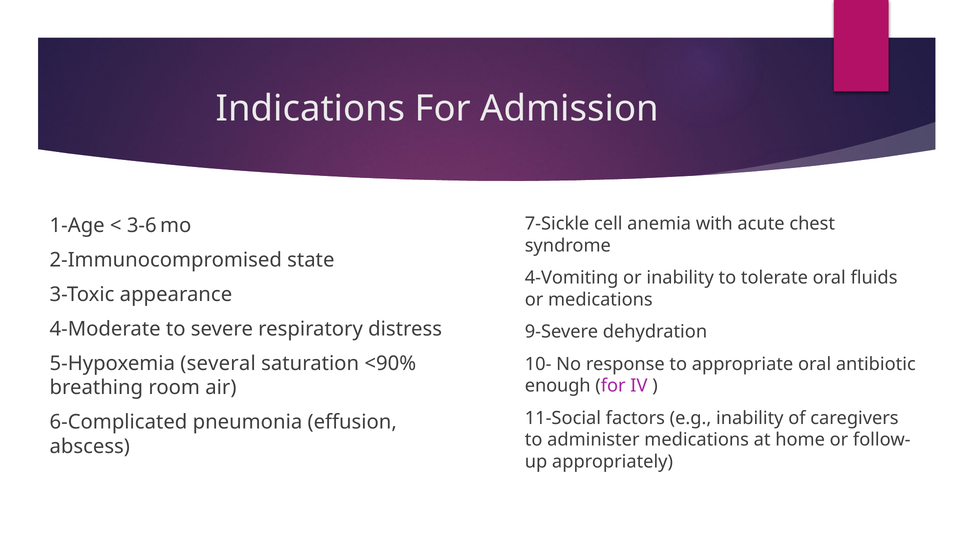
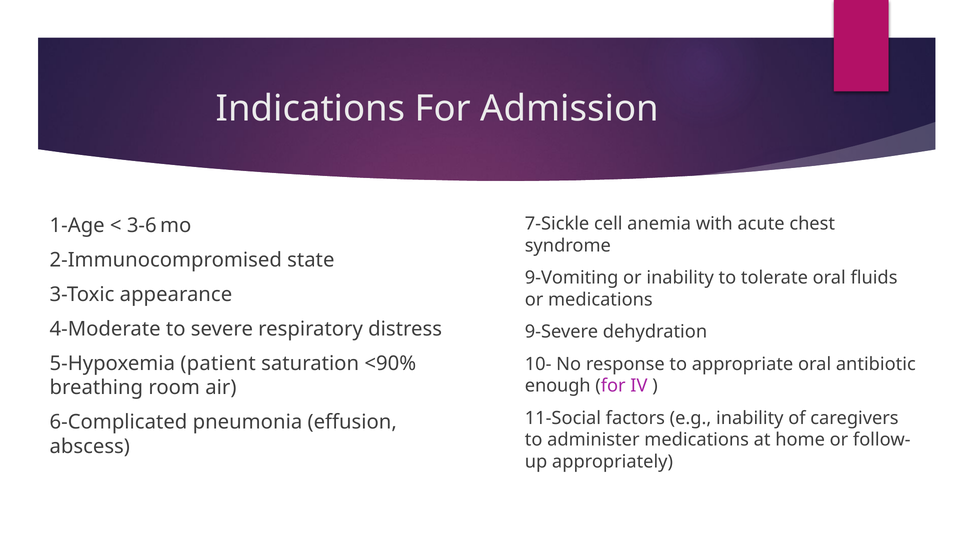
4-Vomiting: 4-Vomiting -> 9-Vomiting
several: several -> patient
